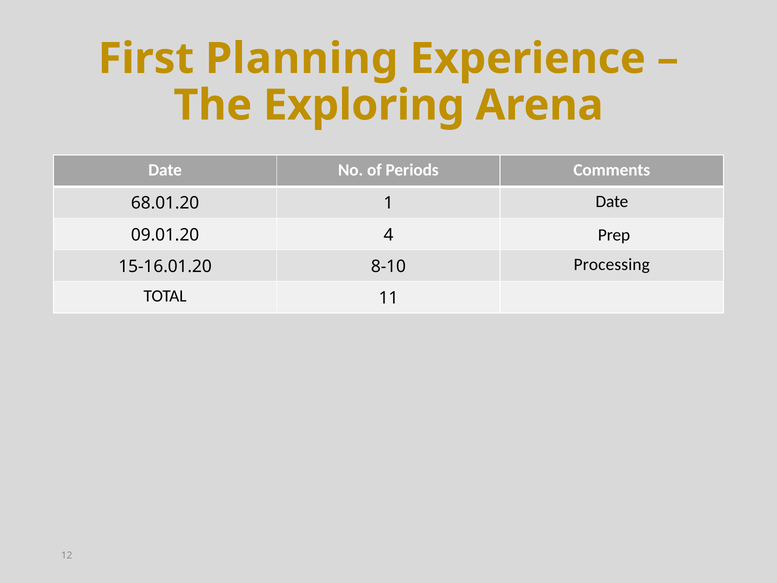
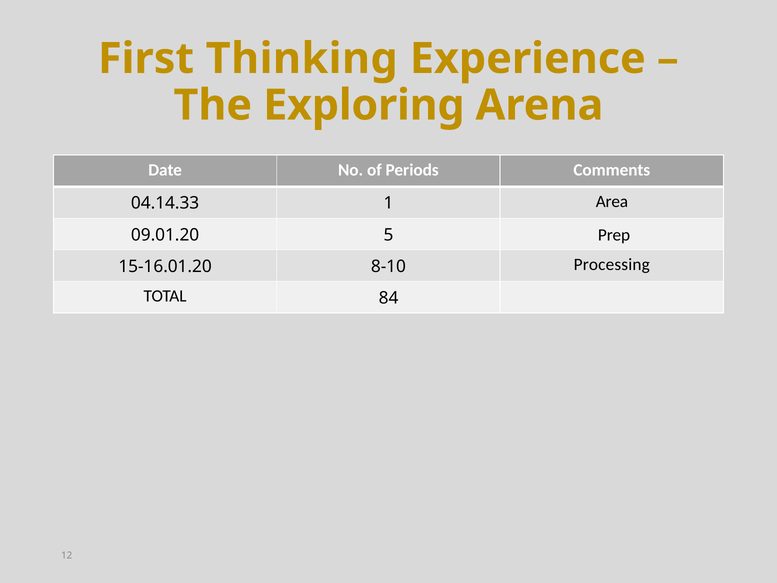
Planning: Planning -> Thinking
68.01.20: 68.01.20 -> 04.14.33
1 Date: Date -> Area
4: 4 -> 5
11: 11 -> 84
